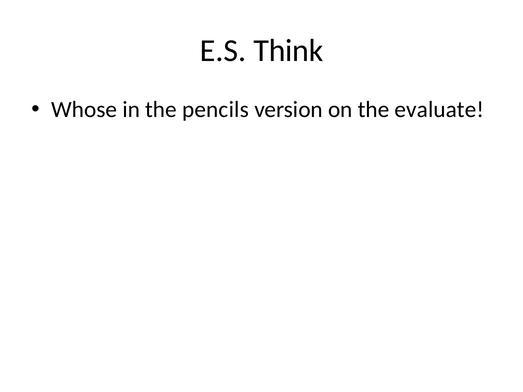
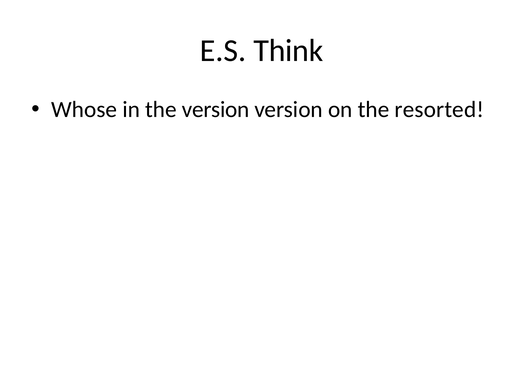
the pencils: pencils -> version
evaluate: evaluate -> resorted
